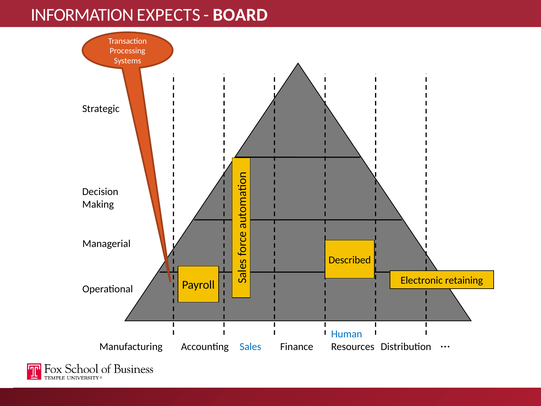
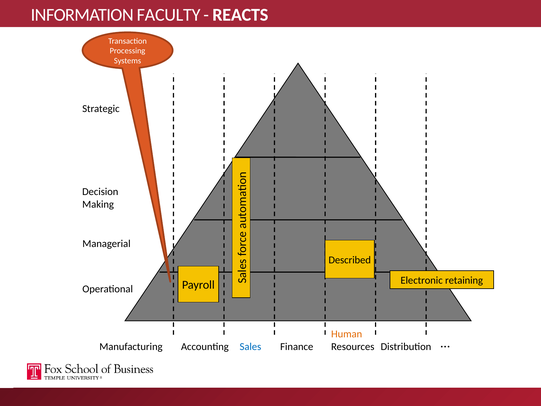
EXPECTS: EXPECTS -> FACULTY
BOARD: BOARD -> REACTS
Human colour: blue -> orange
